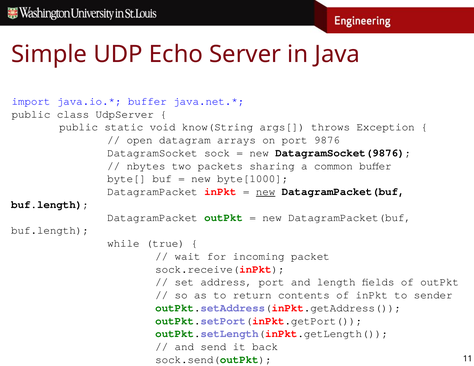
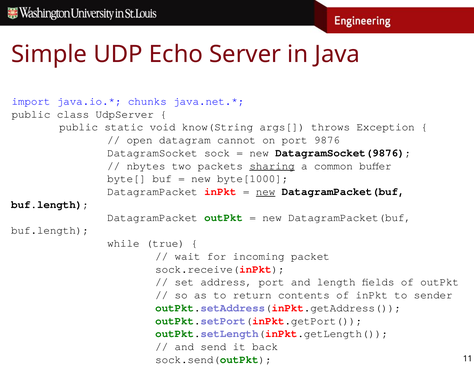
buffer at (147, 101): buffer -> chunks
arrays: arrays -> cannot
sharing underline: none -> present
